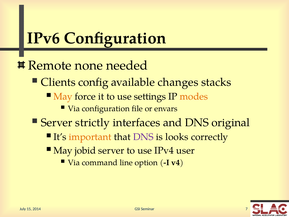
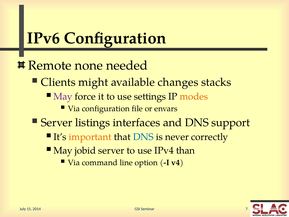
config: config -> might
May at (63, 96) colour: orange -> purple
strictly: strictly -> listings
original: original -> support
DNS at (143, 137) colour: purple -> blue
looks: looks -> never
user: user -> than
